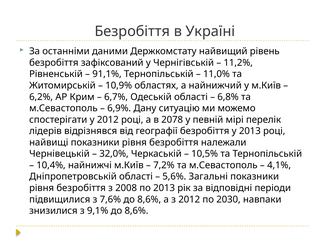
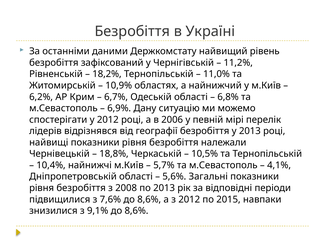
91,1%: 91,1% -> 18,2%
2078: 2078 -> 2006
32,0%: 32,0% -> 18,8%
7,2%: 7,2% -> 5,7%
2030: 2030 -> 2015
